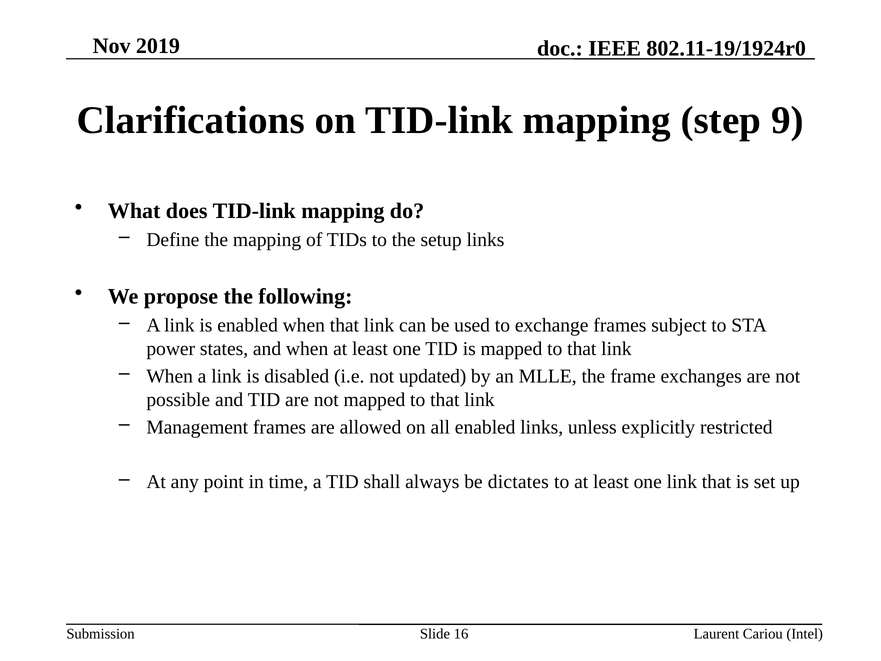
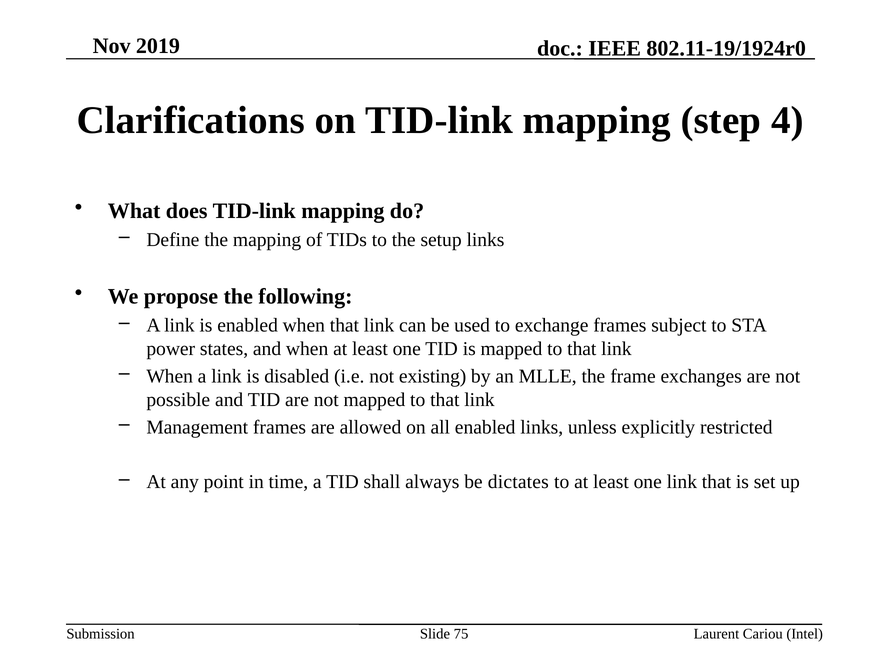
9: 9 -> 4
updated: updated -> existing
16: 16 -> 75
